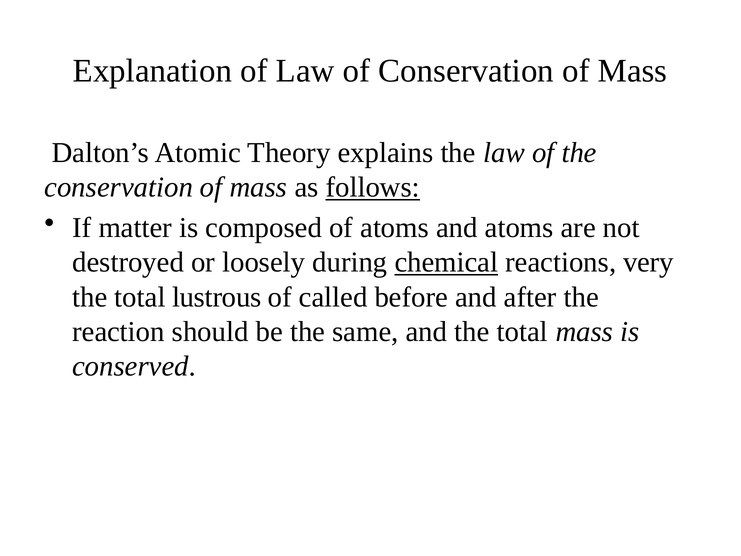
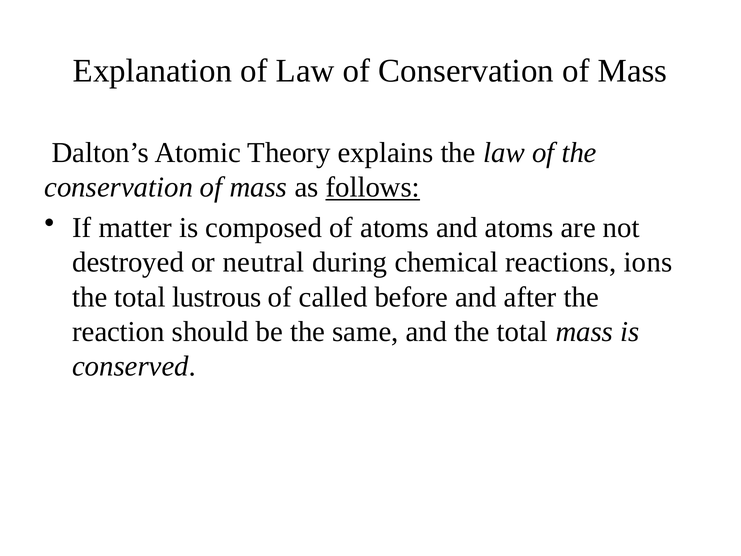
loosely: loosely -> neutral
chemical underline: present -> none
very: very -> ions
